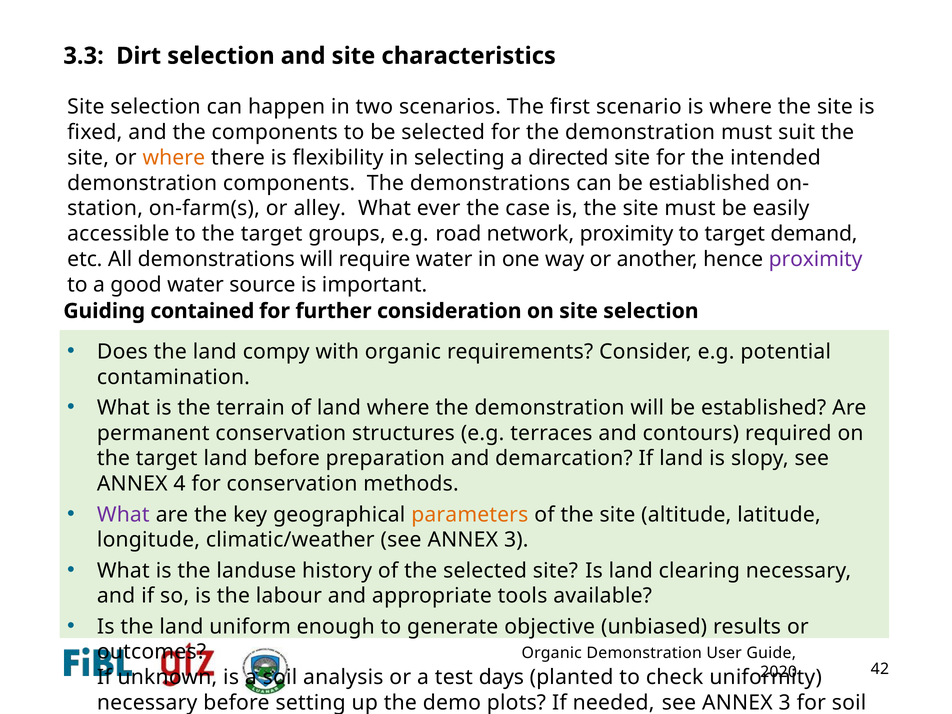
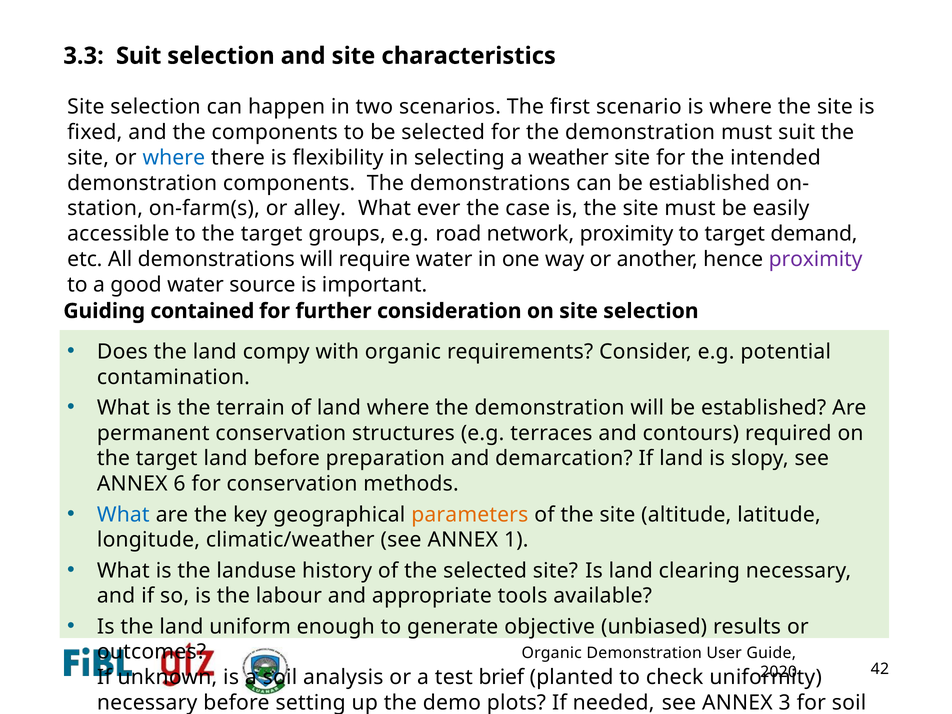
3.3 Dirt: Dirt -> Suit
where at (174, 158) colour: orange -> blue
directed: directed -> weather
4: 4 -> 6
What at (123, 515) colour: purple -> blue
climatic/weather see ANNEX 3: 3 -> 1
days: days -> brief
